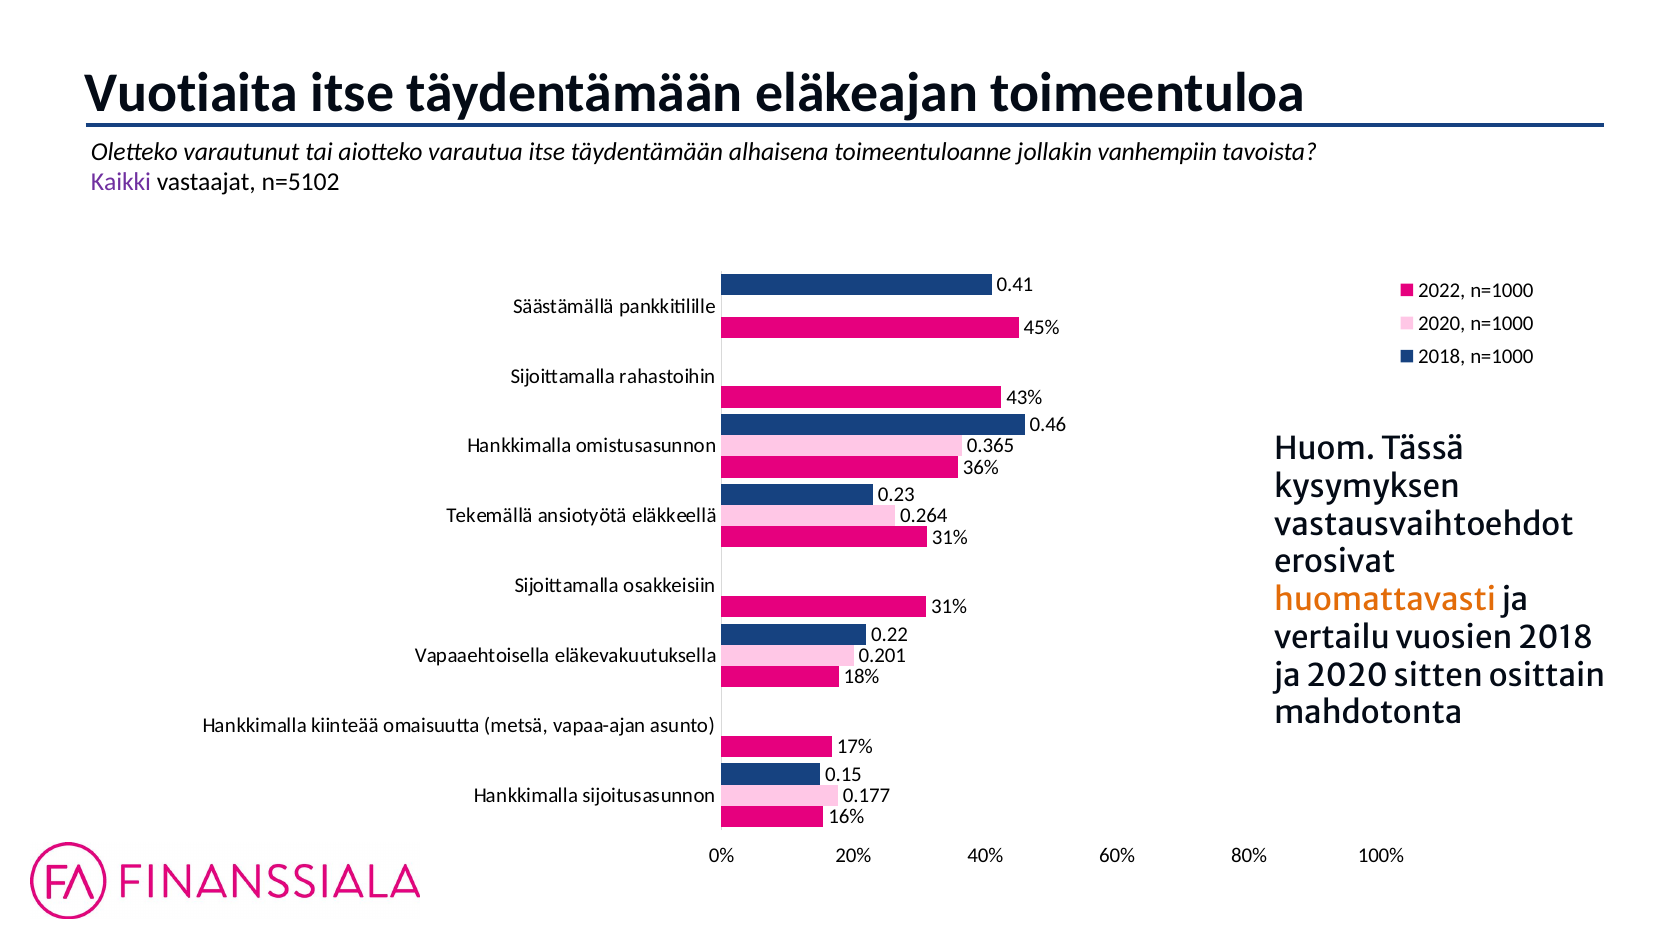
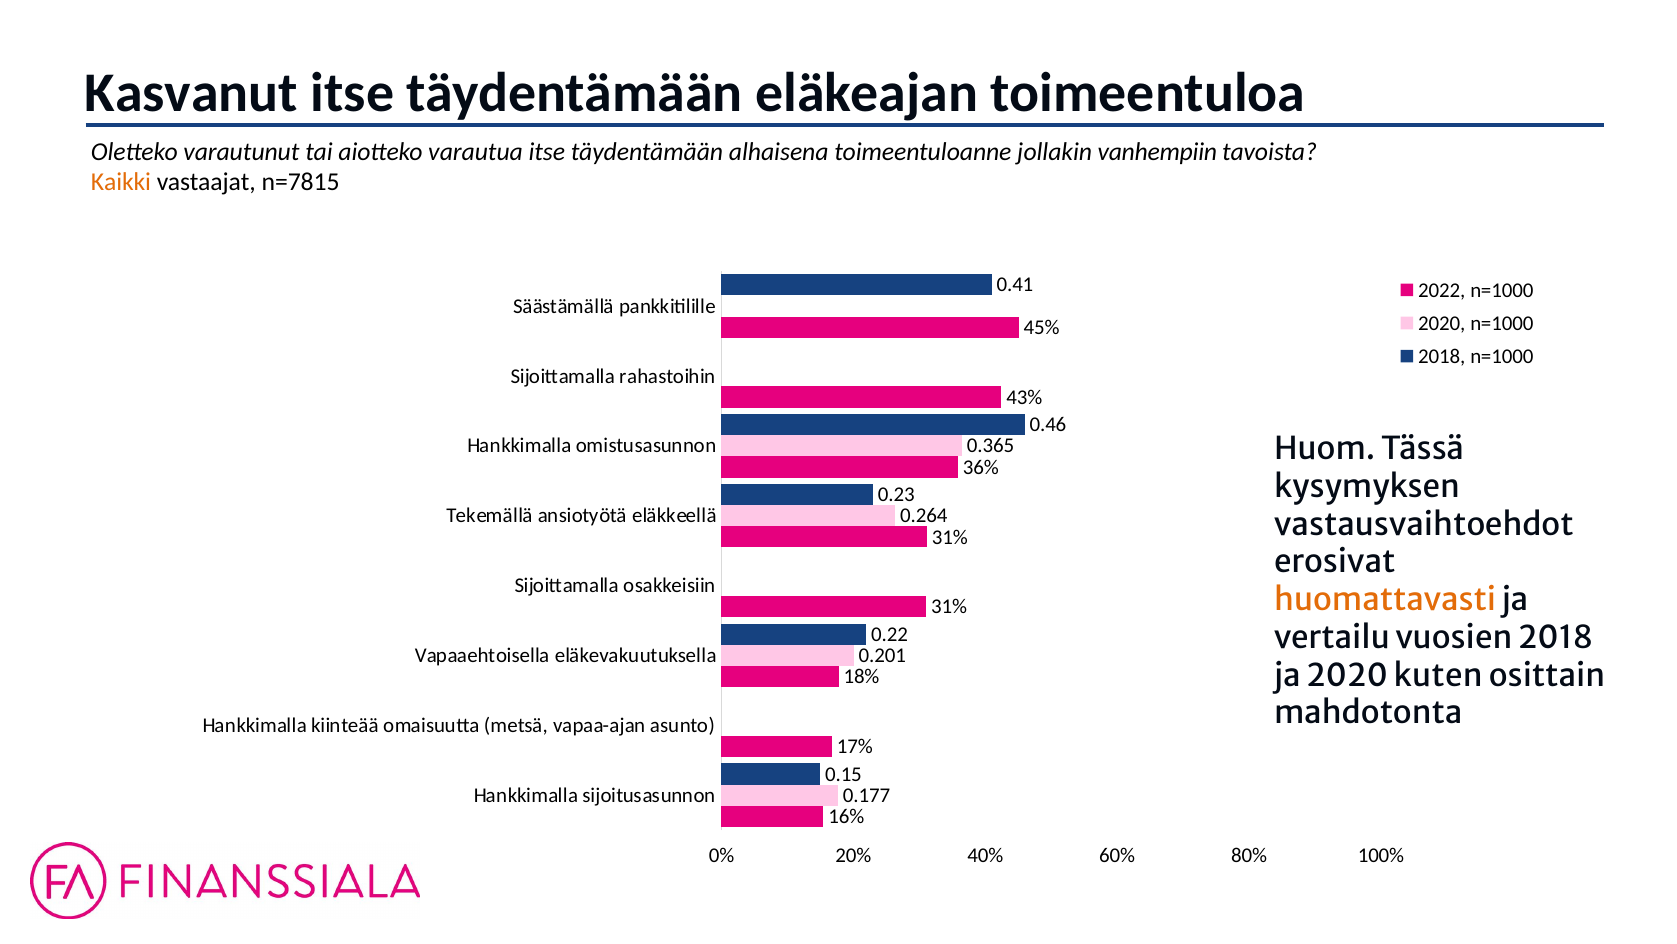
Vuotiaita: Vuotiaita -> Kasvanut
Kaikki colour: purple -> orange
n=5102: n=5102 -> n=7815
sitten: sitten -> kuten
